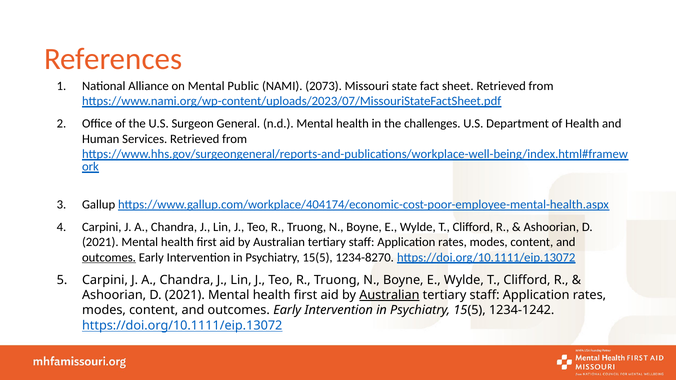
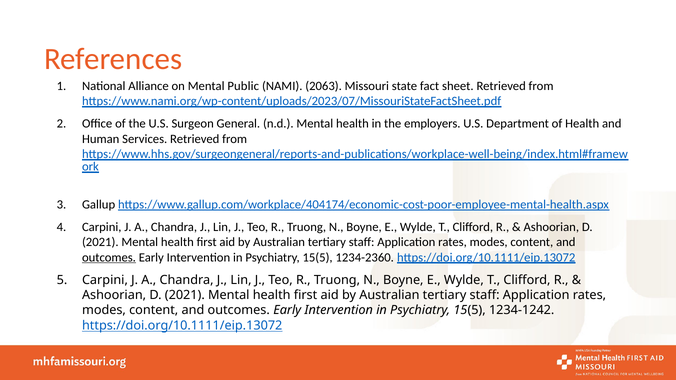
2073: 2073 -> 2063
challenges: challenges -> employers
1234-8270: 1234-8270 -> 1234-2360
Australian at (389, 295) underline: present -> none
